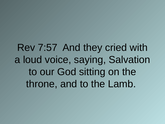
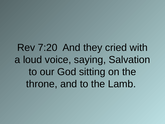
7:57: 7:57 -> 7:20
